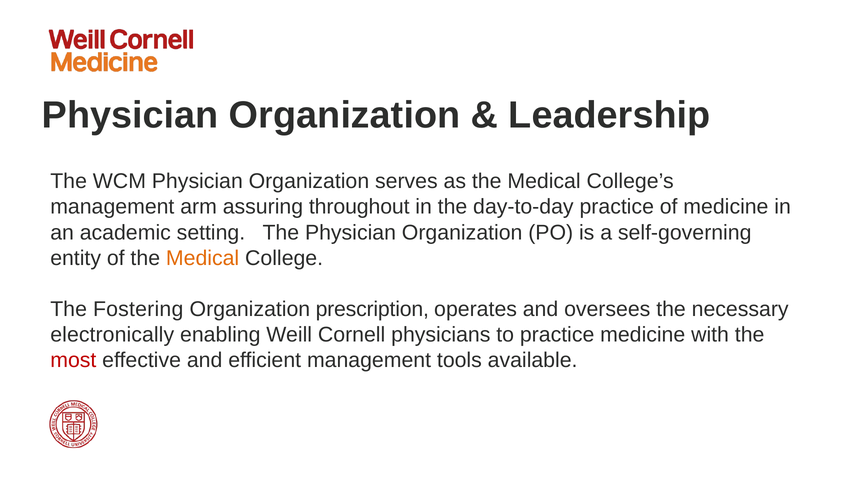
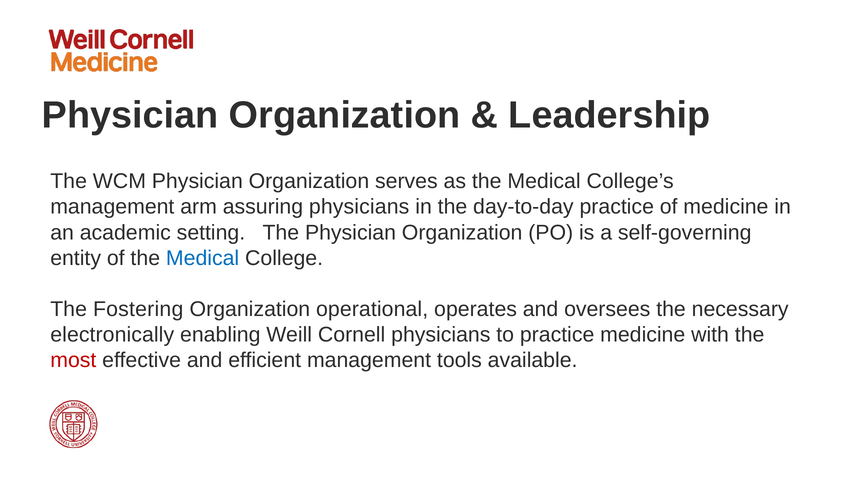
assuring throughout: throughout -> physicians
Medical at (203, 258) colour: orange -> blue
prescription: prescription -> operational
